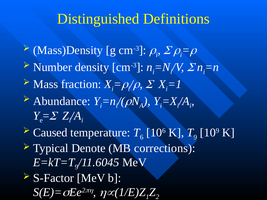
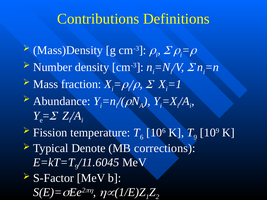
Distinguished: Distinguished -> Contributions
Caused: Caused -> Fission
